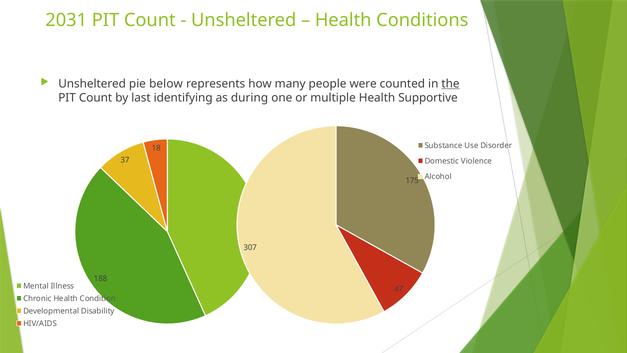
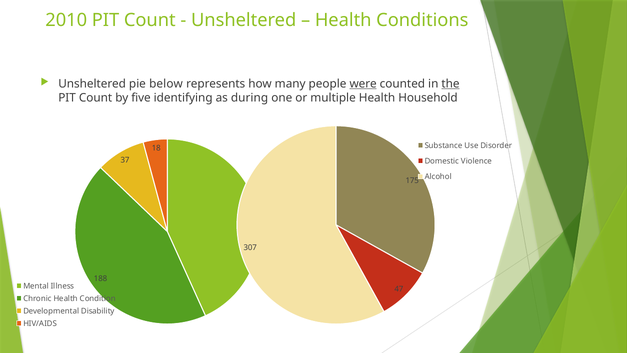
2031: 2031 -> 2010
were underline: none -> present
last: last -> five
Supportive: Supportive -> Household
